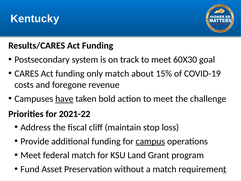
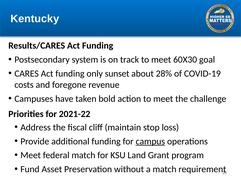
only match: match -> sunset
15%: 15% -> 28%
have underline: present -> none
